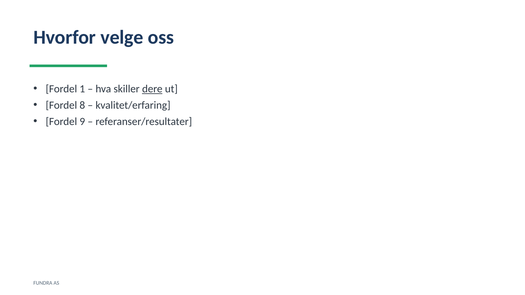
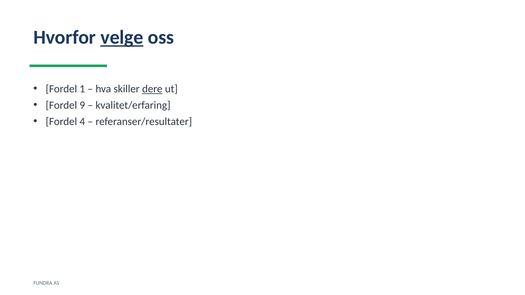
velge underline: none -> present
8: 8 -> 9
9: 9 -> 4
